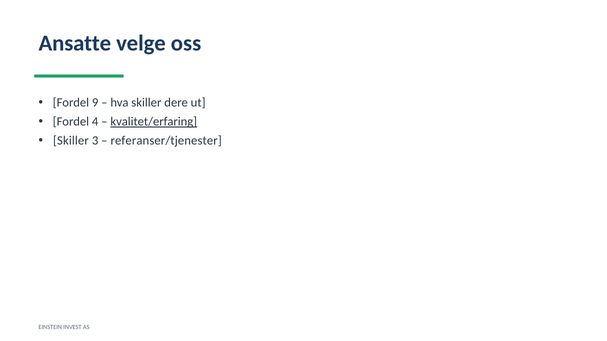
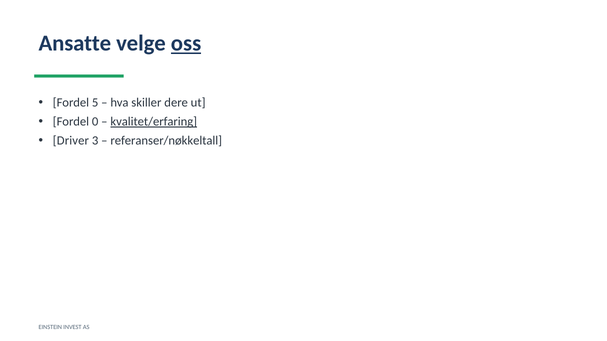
oss underline: none -> present
9: 9 -> 5
4: 4 -> 0
Skiller at (71, 141): Skiller -> Driver
referanser/tjenester: referanser/tjenester -> referanser/nøkkeltall
